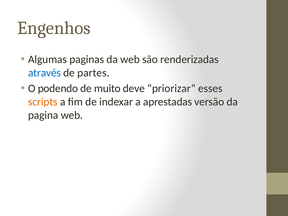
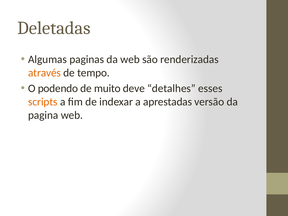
Engenhos: Engenhos -> Deletadas
através colour: blue -> orange
partes: partes -> tempo
priorizar: priorizar -> detalhes
